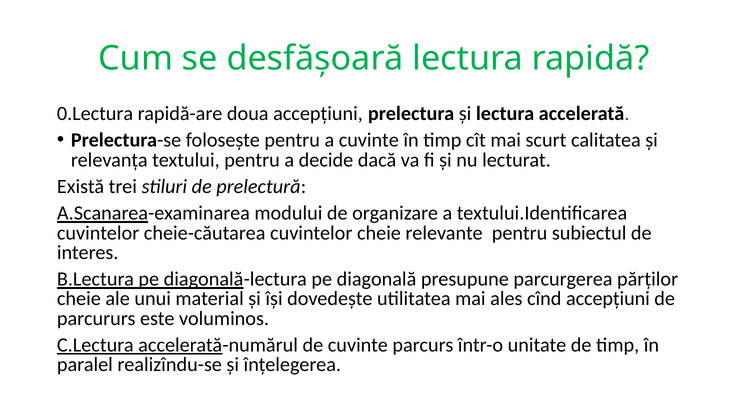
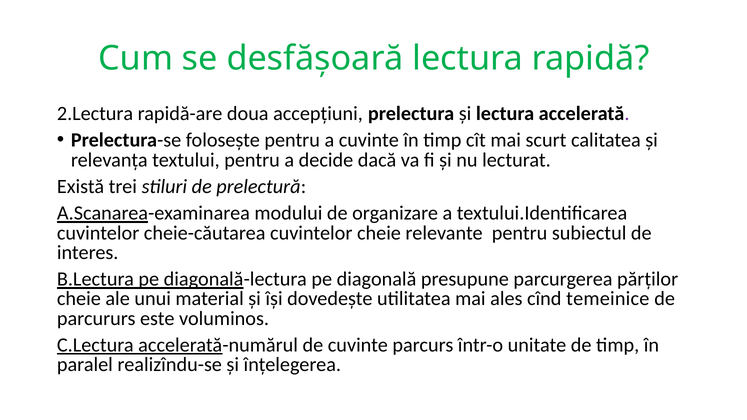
0.Lectura: 0.Lectura -> 2.Lectura
cînd accepțiuni: accepțiuni -> temeinice
